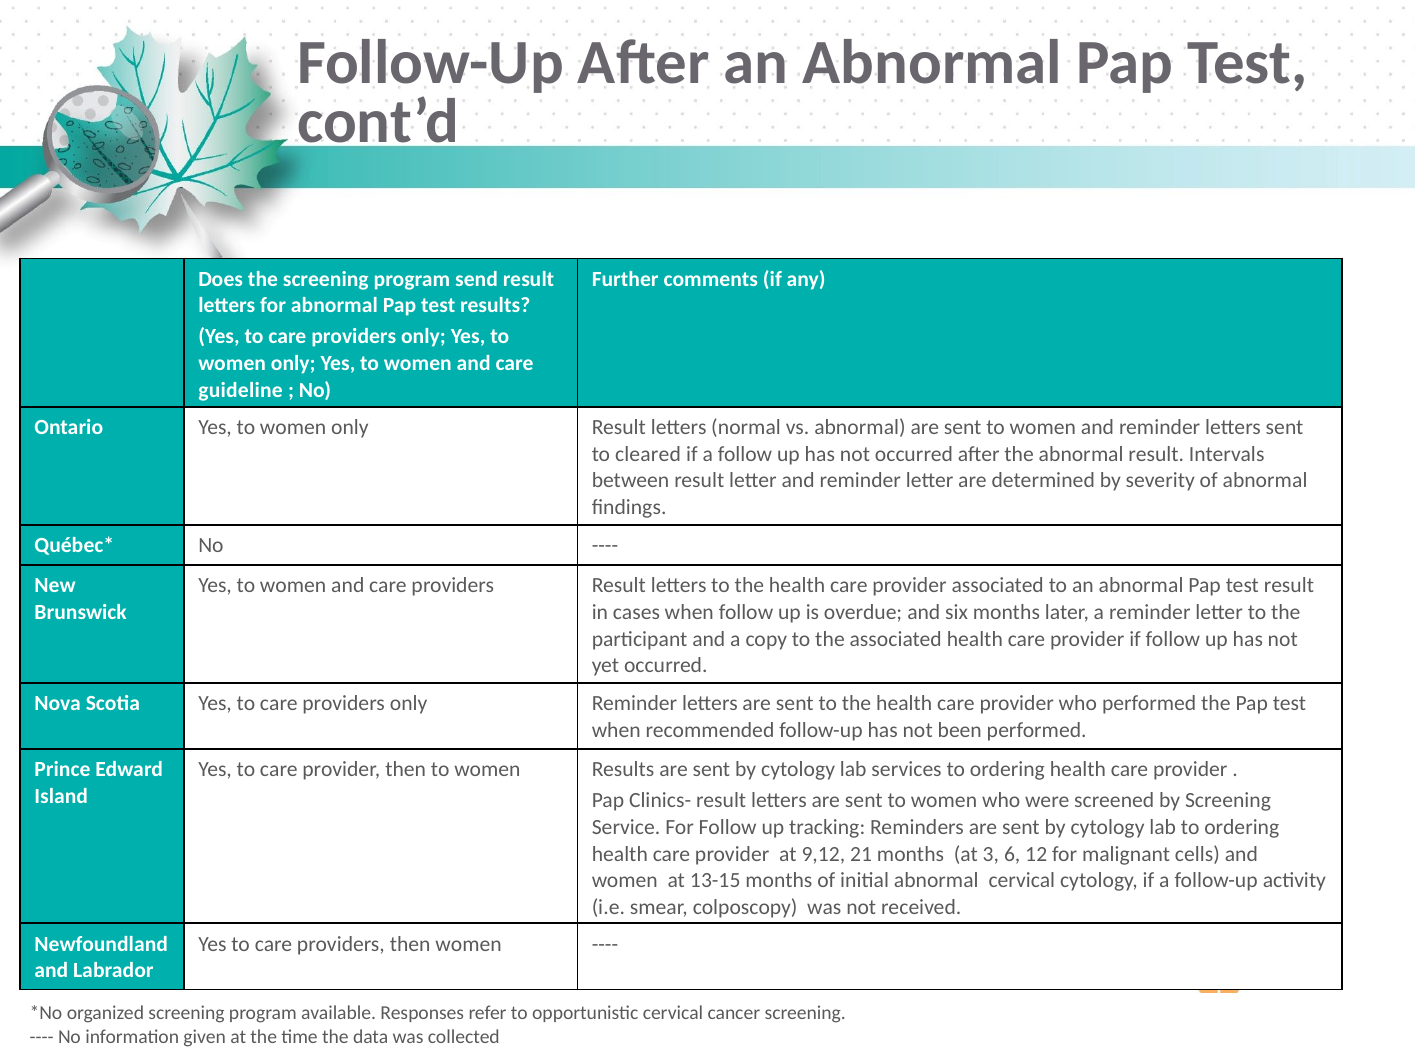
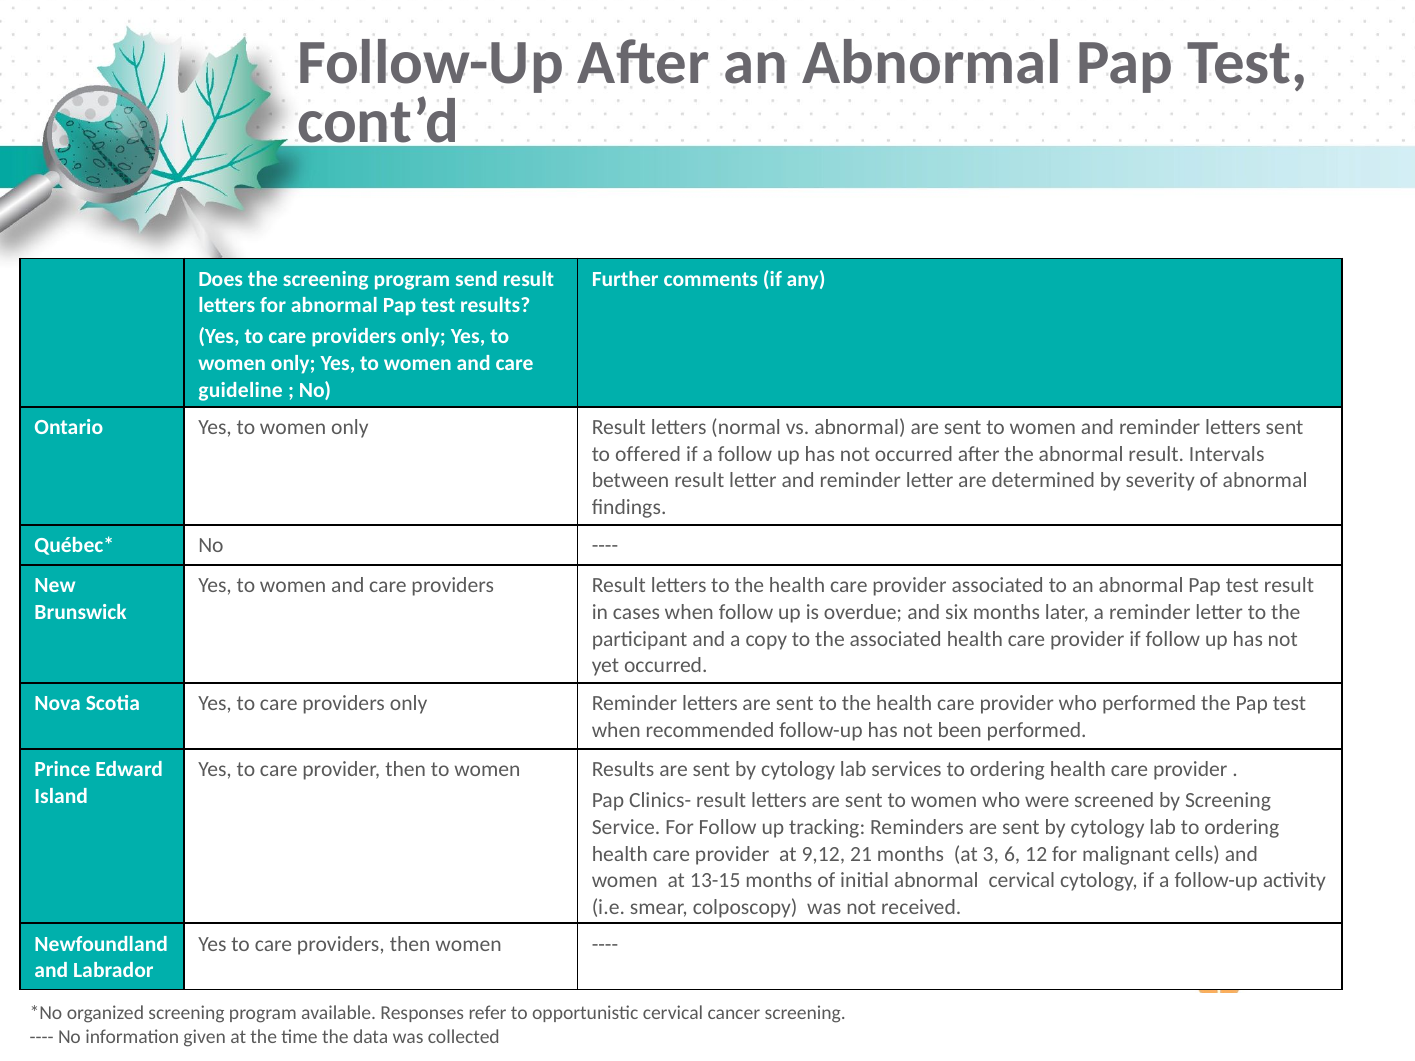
cleared: cleared -> offered
